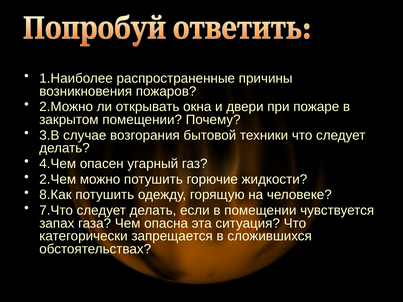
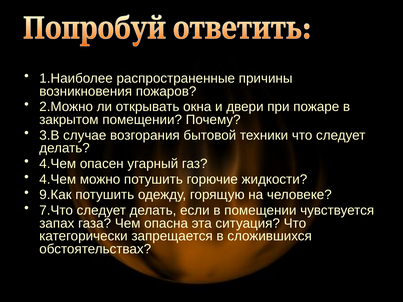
2.Чем at (58, 179): 2.Чем -> 4.Чем
8.Как: 8.Как -> 9.Как
